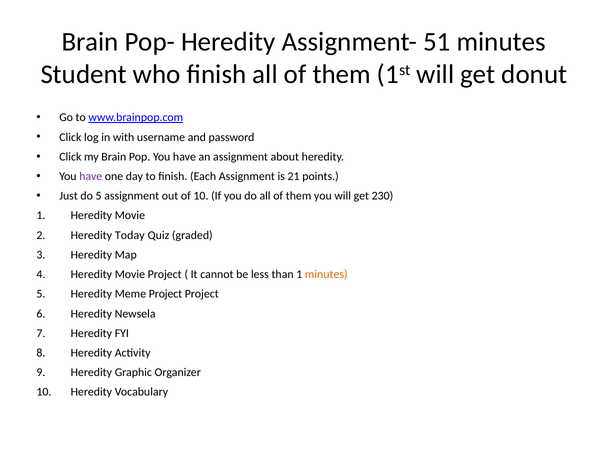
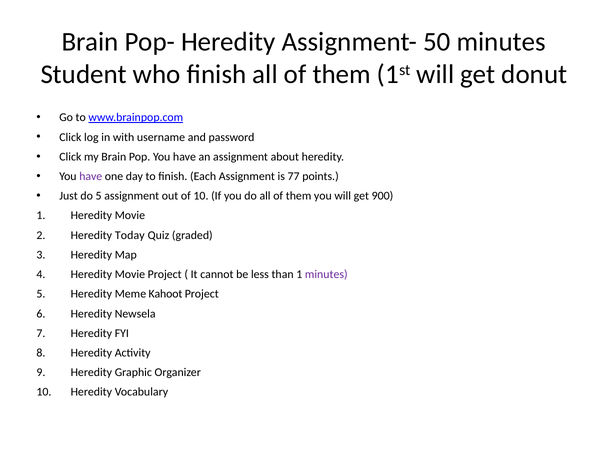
51: 51 -> 50
21: 21 -> 77
230: 230 -> 900
minutes at (326, 274) colour: orange -> purple
Meme Project: Project -> Kahoot
